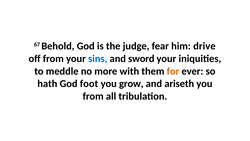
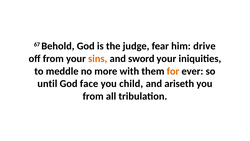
sins colour: blue -> orange
hath: hath -> until
foot: foot -> face
grow: grow -> child
